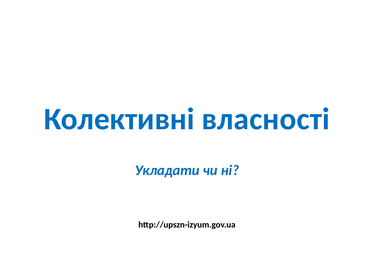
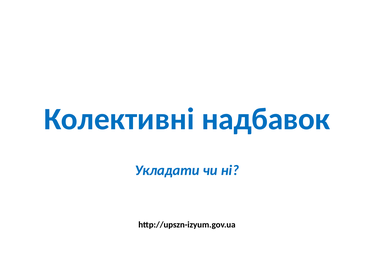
власності: власності -> надбавок
